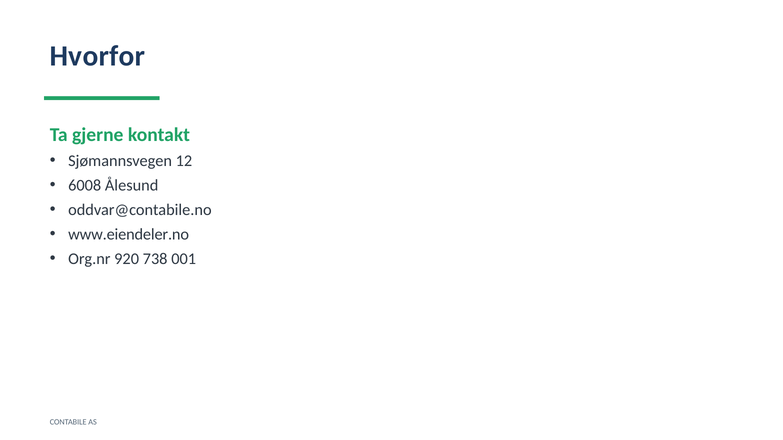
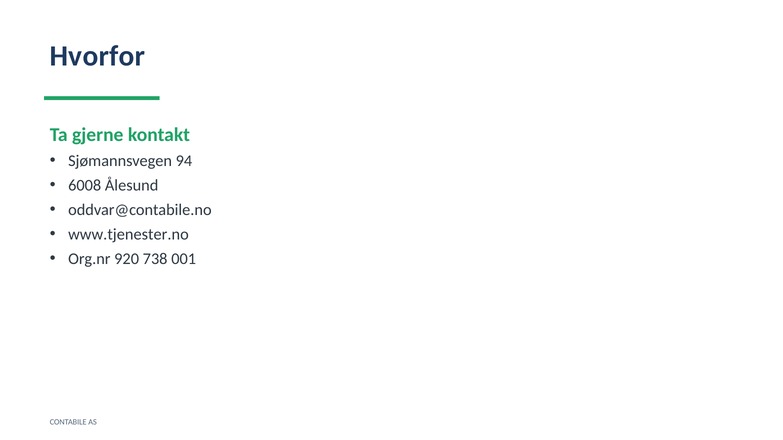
12: 12 -> 94
www.eiendeler.no: www.eiendeler.no -> www.tjenester.no
